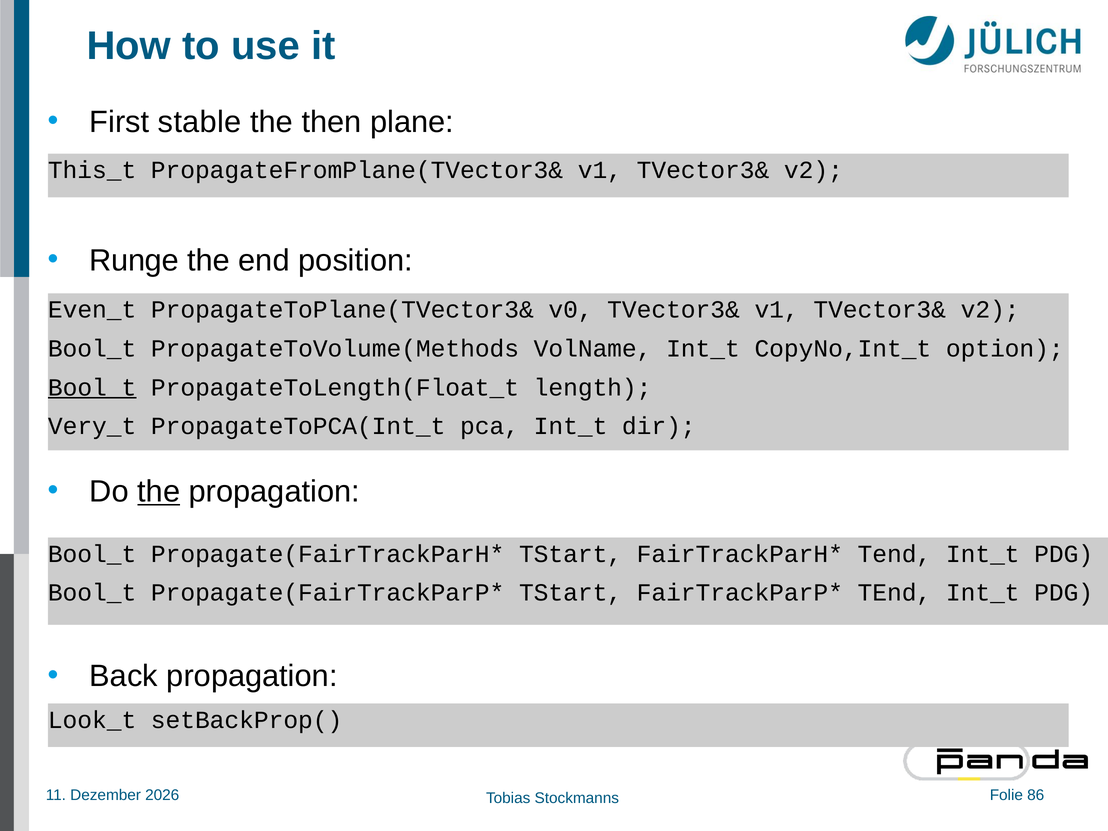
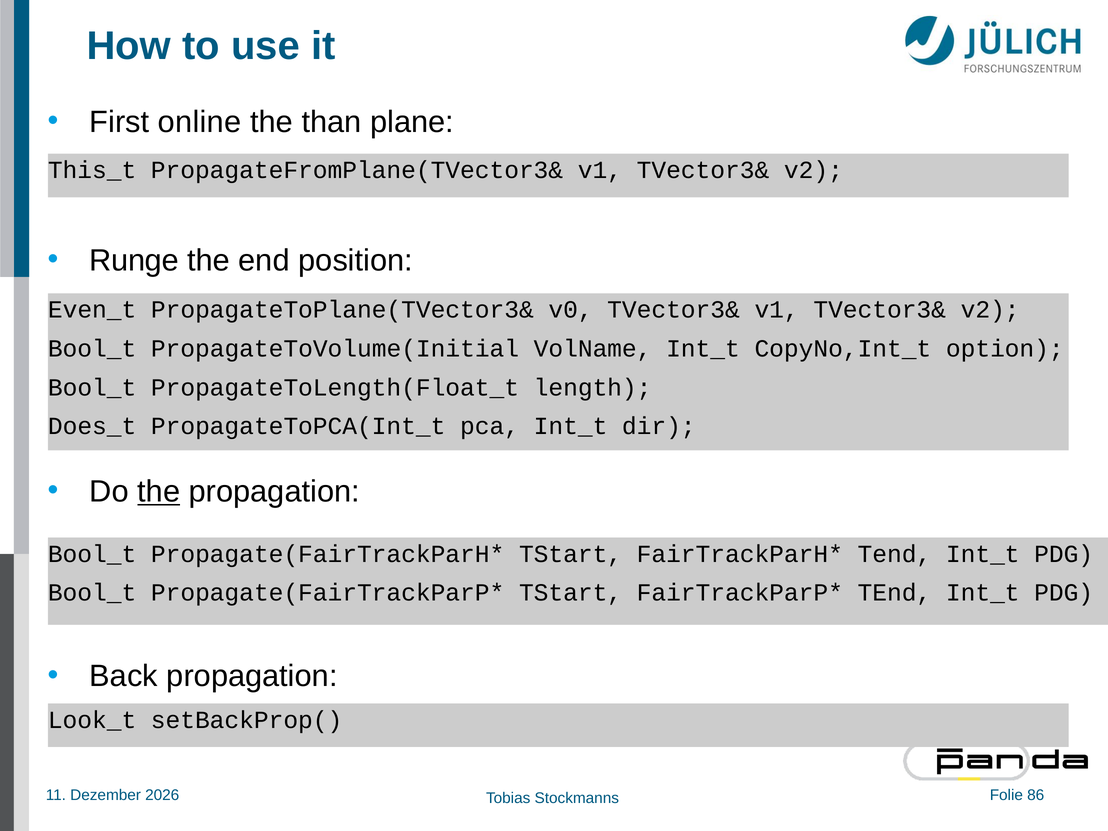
stable: stable -> online
then: then -> than
PropagateToVolume(Methods: PropagateToVolume(Methods -> PropagateToVolume(Initial
Bool_t at (92, 387) underline: present -> none
Very_t: Very_t -> Does_t
